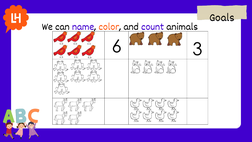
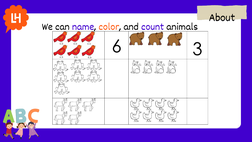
Goals: Goals -> About
